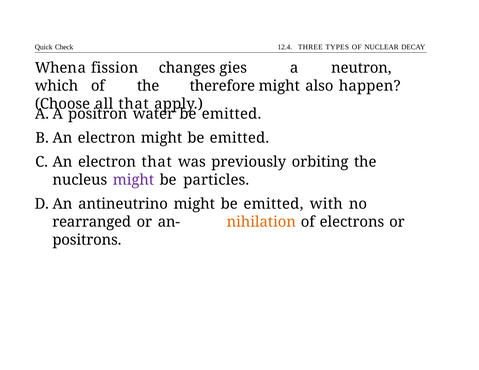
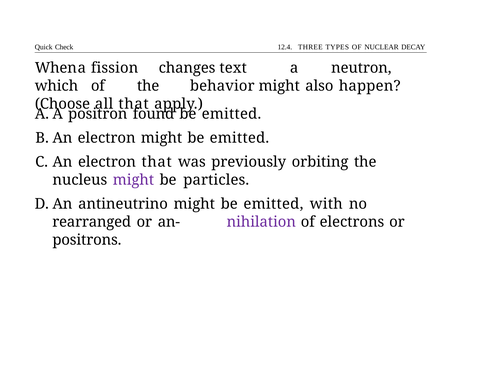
gies: gies -> text
therefore: therefore -> behavior
water: water -> found
nihilation colour: orange -> purple
